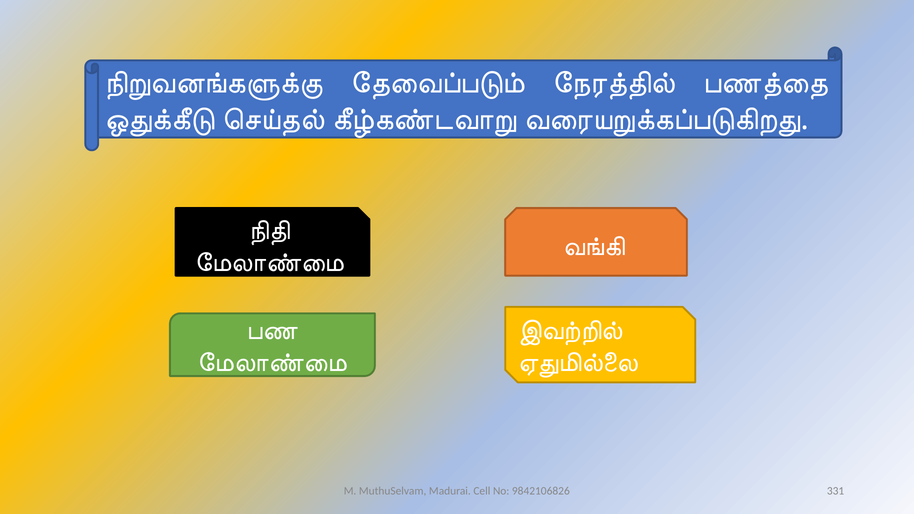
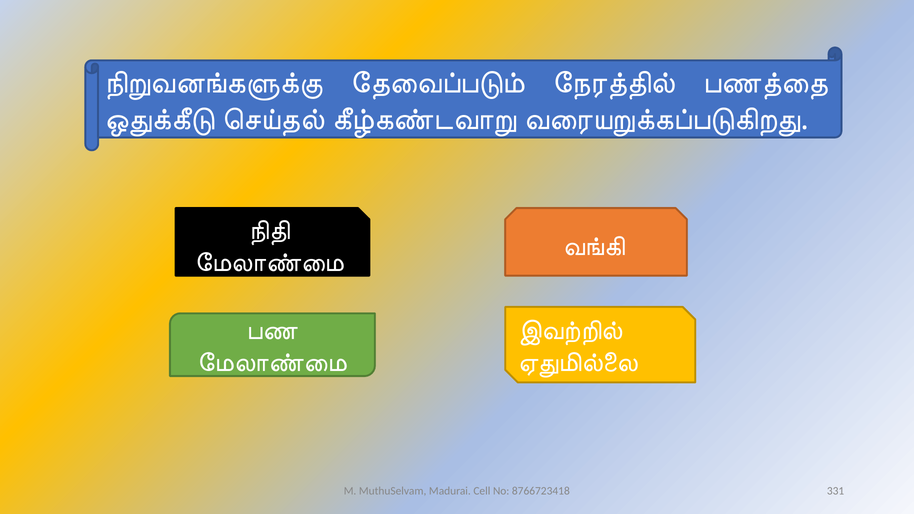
9842106826: 9842106826 -> 8766723418
